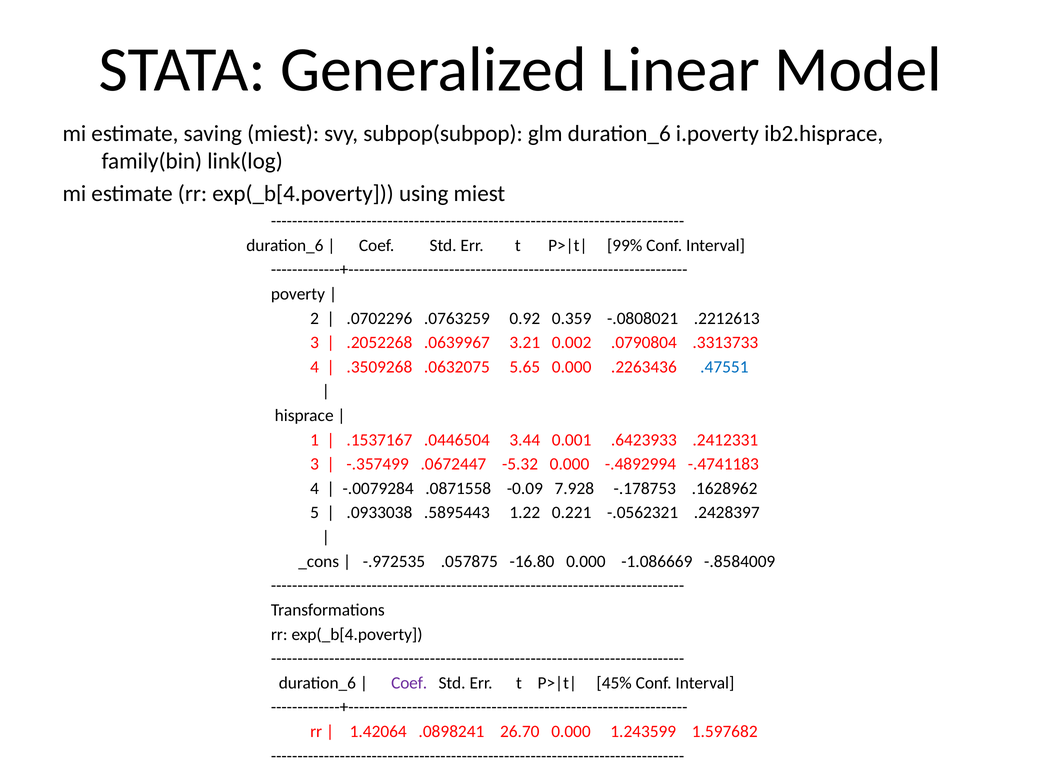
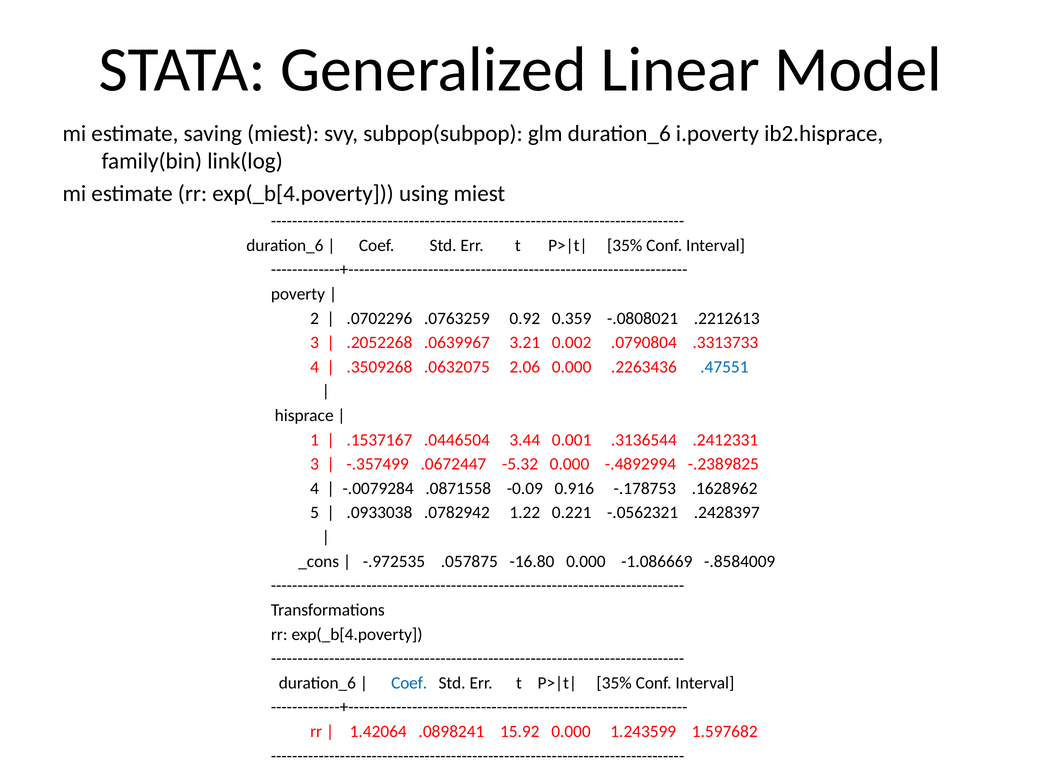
99% at (625, 246): 99% -> 35%
5.65: 5.65 -> 2.06
.6423933: .6423933 -> .3136544
-.4741183: -.4741183 -> -.2389825
7.928: 7.928 -> 0.916
.5895443: .5895443 -> .0782942
Coef at (409, 683) colour: purple -> blue
45% at (614, 683): 45% -> 35%
26.70: 26.70 -> 15.92
